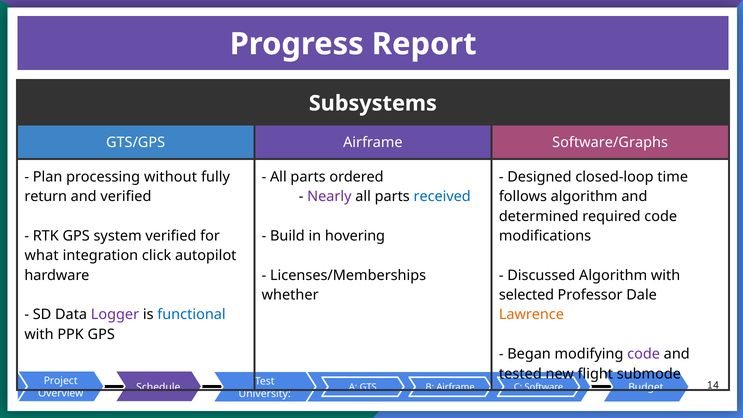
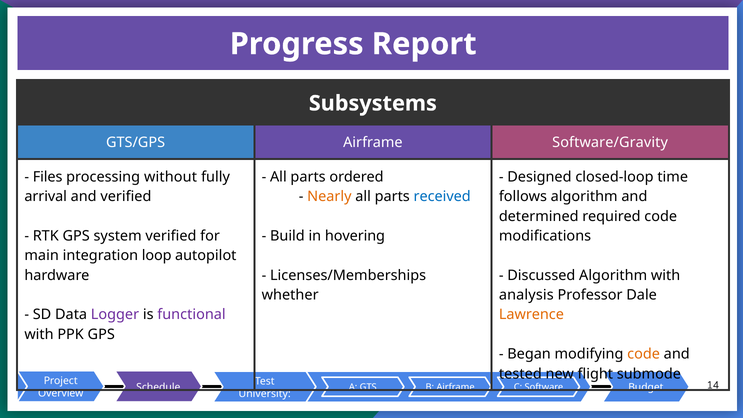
Software/Graphs: Software/Graphs -> Software/Gravity
Plan: Plan -> Files
return: return -> arrival
Nearly colour: purple -> orange
what: what -> main
click: click -> loop
selected: selected -> analysis
functional colour: blue -> purple
code at (644, 354) colour: purple -> orange
